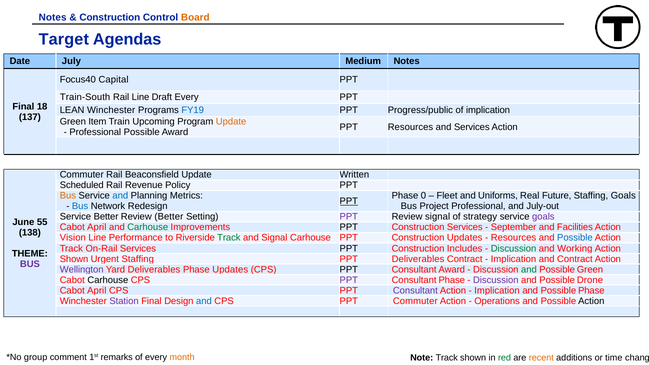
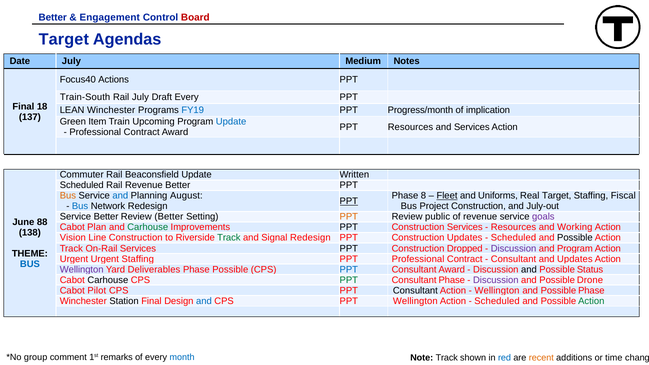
Notes at (53, 18): Notes -> Better
Construction at (110, 18): Construction -> Engagement
Board colour: orange -> red
Capital: Capital -> Actions
Rail Line: Line -> July
Progress/public: Progress/public -> Progress/month
Update at (231, 122) colour: orange -> blue
Possible at (142, 132): Possible -> Contract
Revenue Policy: Policy -> Better
Metrics: Metrics -> August
0: 0 -> 8
Fleet underline: none -> present
Real Future: Future -> Target
Staffing Goals: Goals -> Fiscal
Project Professional: Professional -> Construction
PPT at (349, 217) colour: purple -> orange
Review signal: signal -> public
of strategy: strategy -> revenue
55: 55 -> 88
April at (97, 227): April -> Plan
September at (514, 227): September -> Resources
Facilities: Facilities -> Working
Line Performance: Performance -> Construction
Signal Carhouse: Carhouse -> Redesign
Resources at (514, 238): Resources -> Scheduled
Possible at (575, 238) colour: blue -> black
Includes: Includes -> Dropped
Discussion at (514, 248) colour: green -> purple
and Working: Working -> Program
Shown at (74, 259): Shown -> Urgent
PPT Deliverables: Deliverables -> Professional
Implication at (514, 259): Implication -> Consultant
and Contract: Contract -> Updates
BUS at (30, 264) colour: purple -> blue
Phase Updates: Updates -> Possible
PPT at (349, 270) colour: black -> blue
and at (529, 270) colour: green -> black
Possible Green: Green -> Status
PPT at (349, 280) colour: purple -> green
April at (97, 291): April -> Pilot
Consultant at (415, 291) colour: purple -> black
Implication at (497, 291): Implication -> Wellington
Station colour: purple -> black
PPT Commuter: Commuter -> Wellington
Operations at (497, 301): Operations -> Scheduled
Action at (591, 301) colour: black -> green
month colour: orange -> blue
red colour: green -> blue
